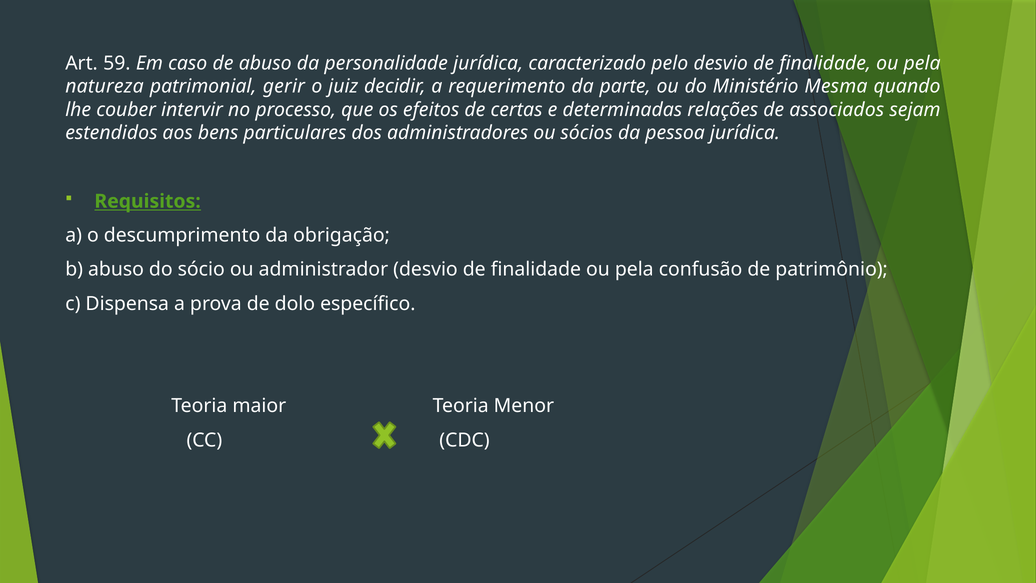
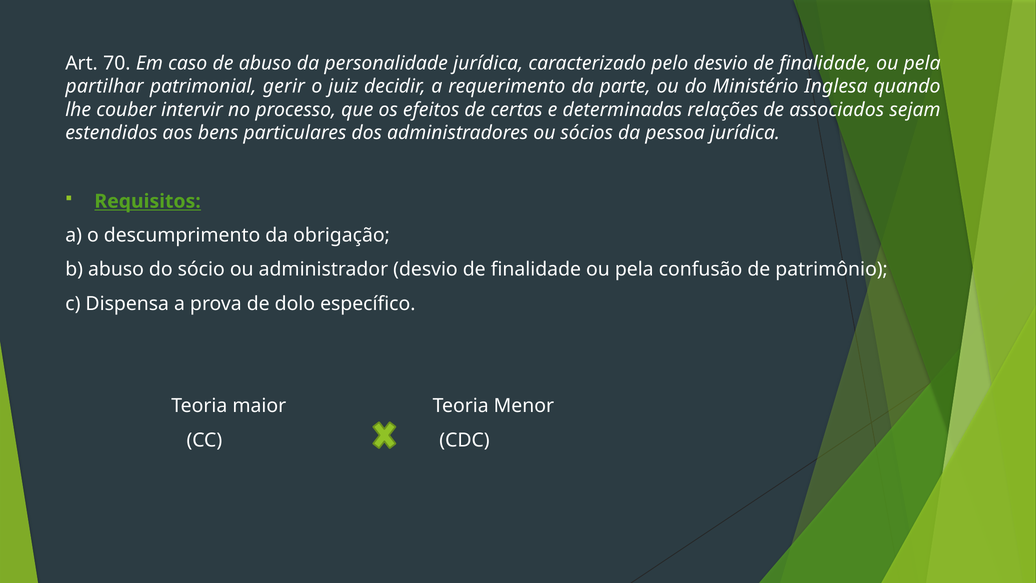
59: 59 -> 70
natureza: natureza -> partilhar
Mesma: Mesma -> Inglesa
